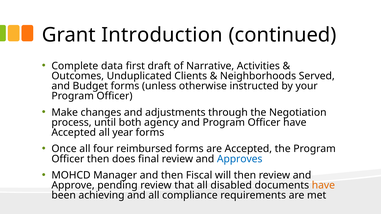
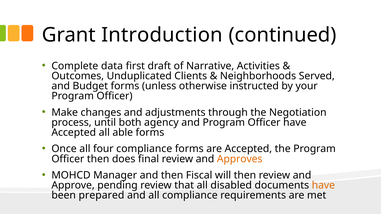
year: year -> able
four reimbursed: reimbursed -> compliance
Approves colour: blue -> orange
achieving: achieving -> prepared
